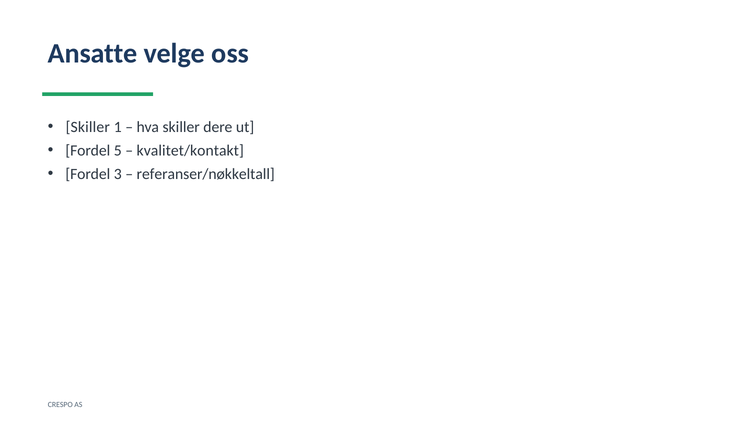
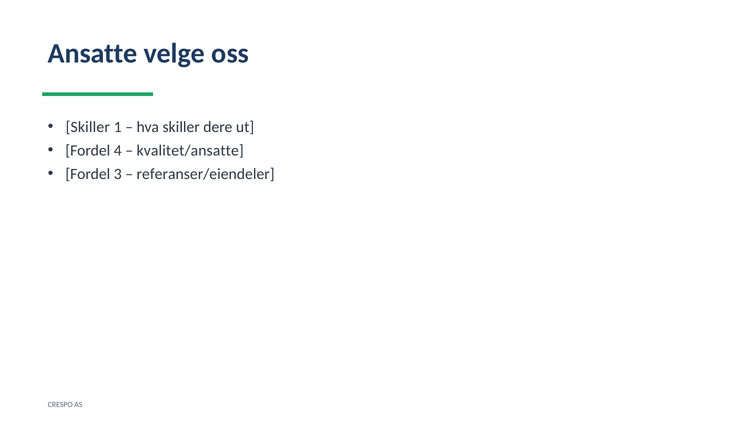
5: 5 -> 4
kvalitet/kontakt: kvalitet/kontakt -> kvalitet/ansatte
referanser/nøkkeltall: referanser/nøkkeltall -> referanser/eiendeler
